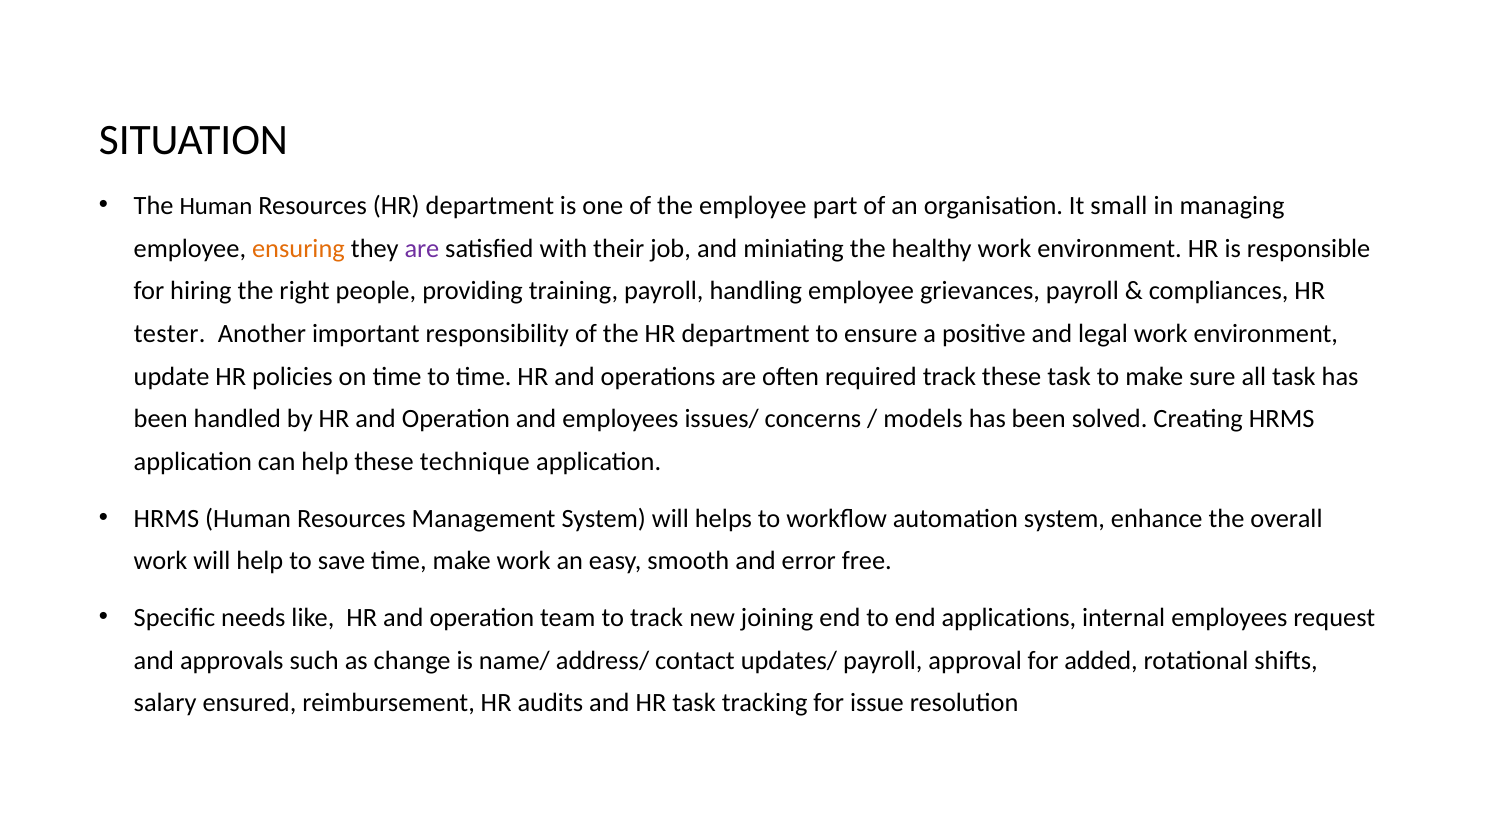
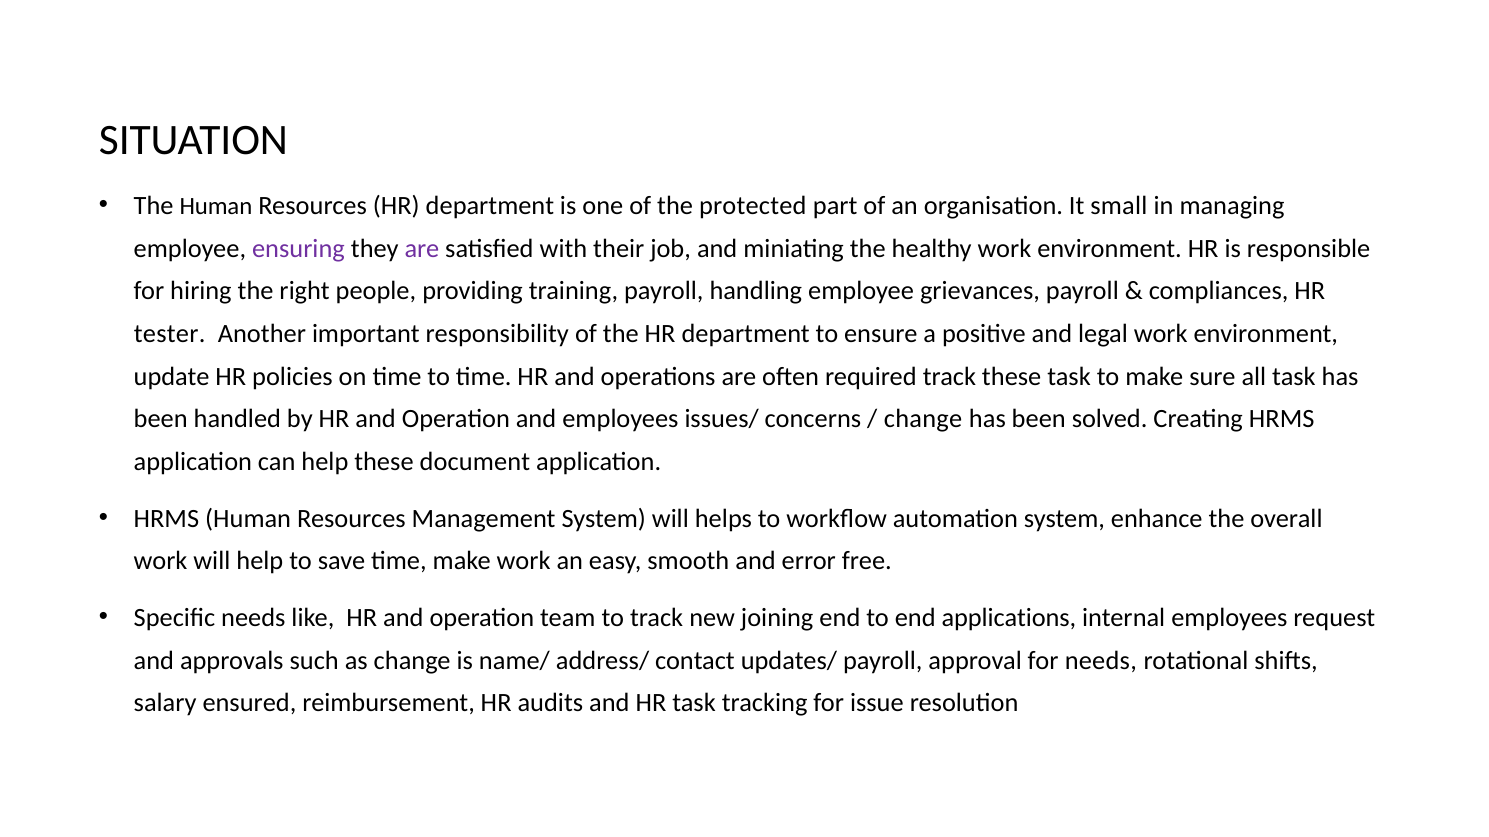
the employee: employee -> protected
ensuring colour: orange -> purple
models at (923, 419): models -> change
technique: technique -> document
for added: added -> needs
